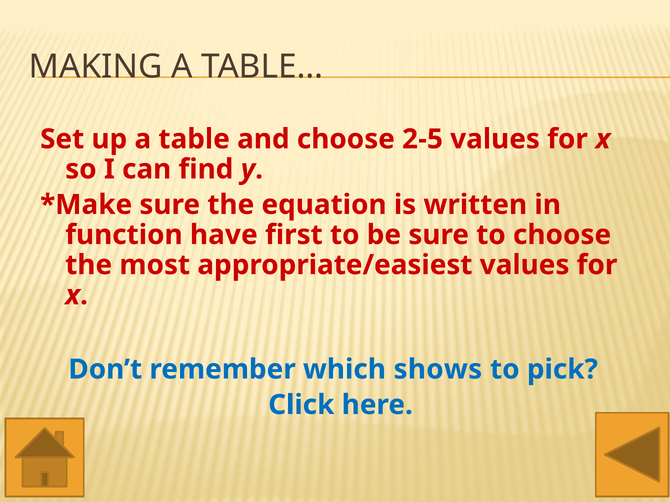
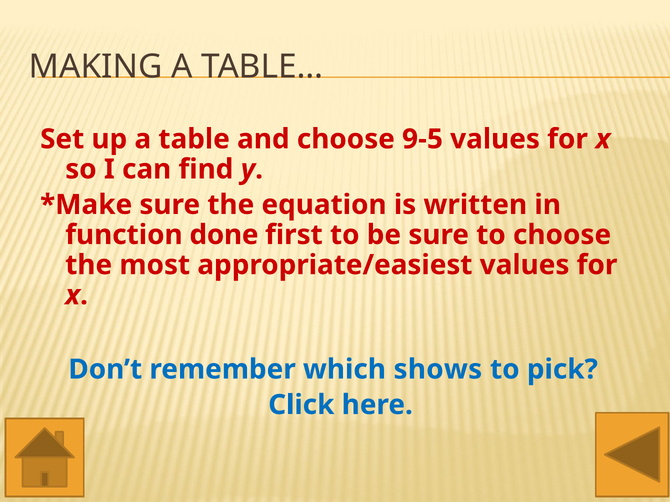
2-5: 2-5 -> 9-5
have: have -> done
